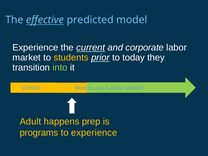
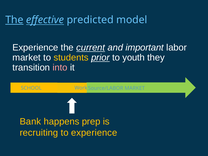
The at (14, 20) underline: none -> present
corporate: corporate -> important
today: today -> youth
into colour: light green -> pink
Adult: Adult -> Bank
programs: programs -> recruiting
